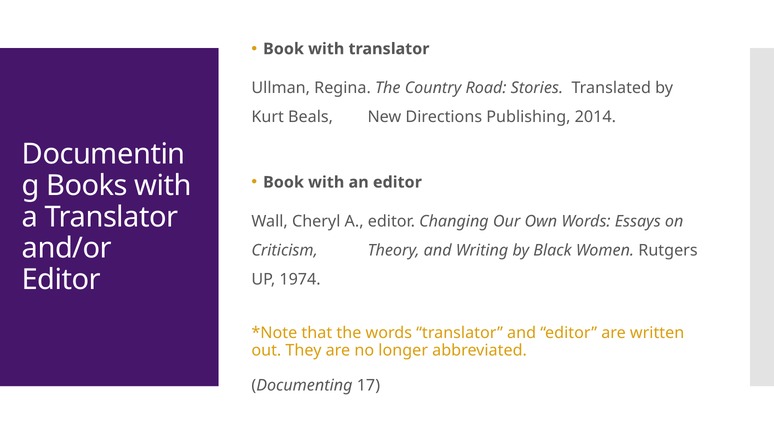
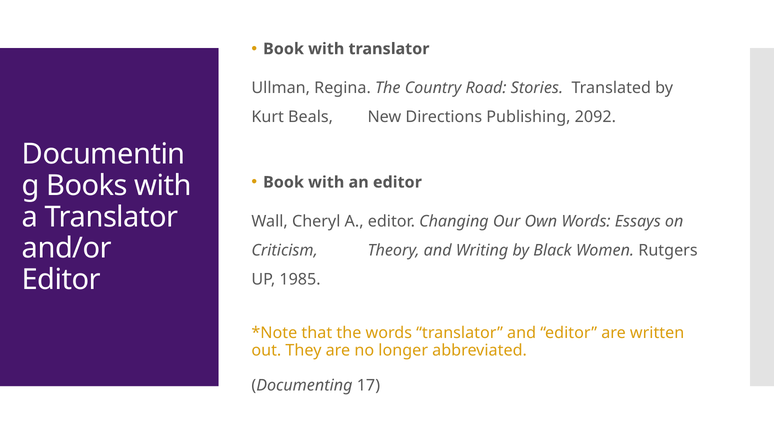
2014: 2014 -> 2092
1974: 1974 -> 1985
